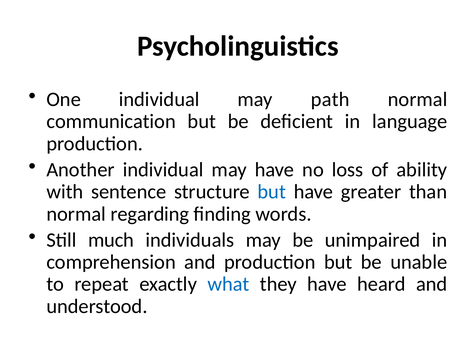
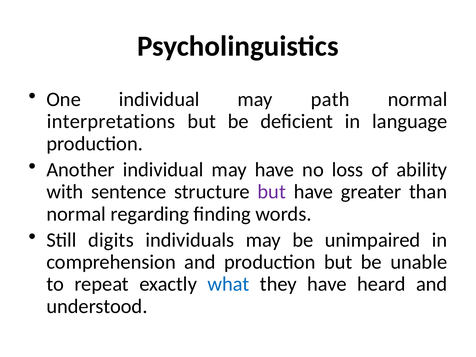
communication: communication -> interpretations
but at (272, 192) colour: blue -> purple
much: much -> digits
